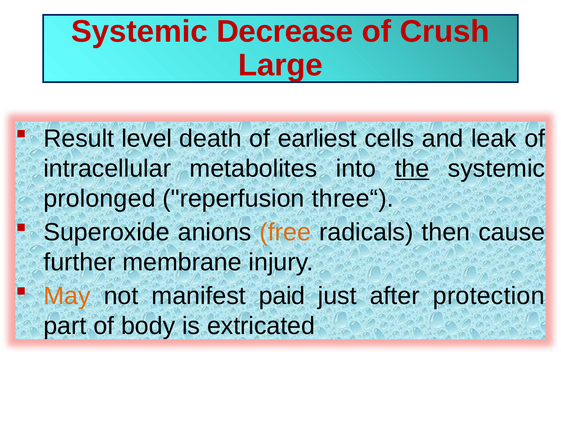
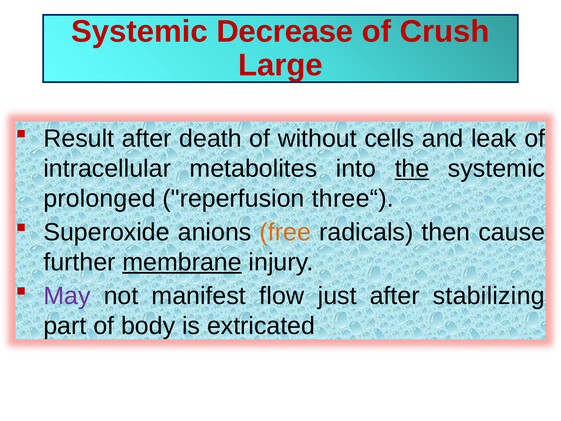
Result level: level -> after
earliest: earliest -> without
membrane underline: none -> present
May colour: orange -> purple
paid: paid -> flow
protection: protection -> stabilizing
